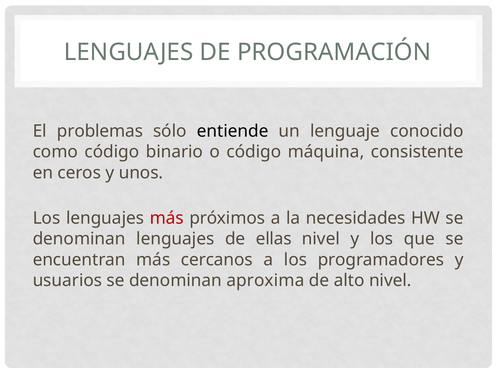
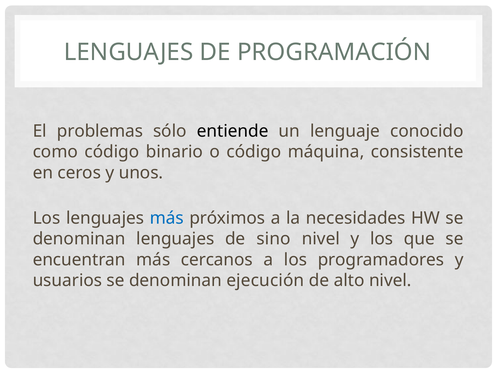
más at (167, 218) colour: red -> blue
ellas: ellas -> sino
aproxima: aproxima -> ejecución
